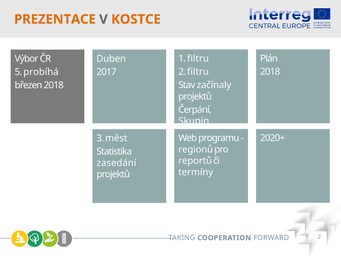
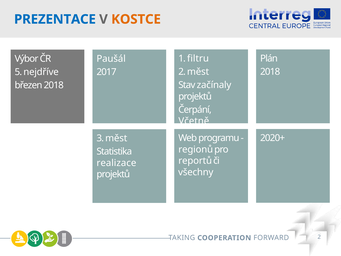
PREZENTACE colour: orange -> blue
Duben: Duben -> Paušál
2 filtru: filtru -> měst
probíhá: probíhá -> nejdříve
Skupin: Skupin -> Včetně
zasedání: zasedání -> realizace
termíny: termíny -> všechny
